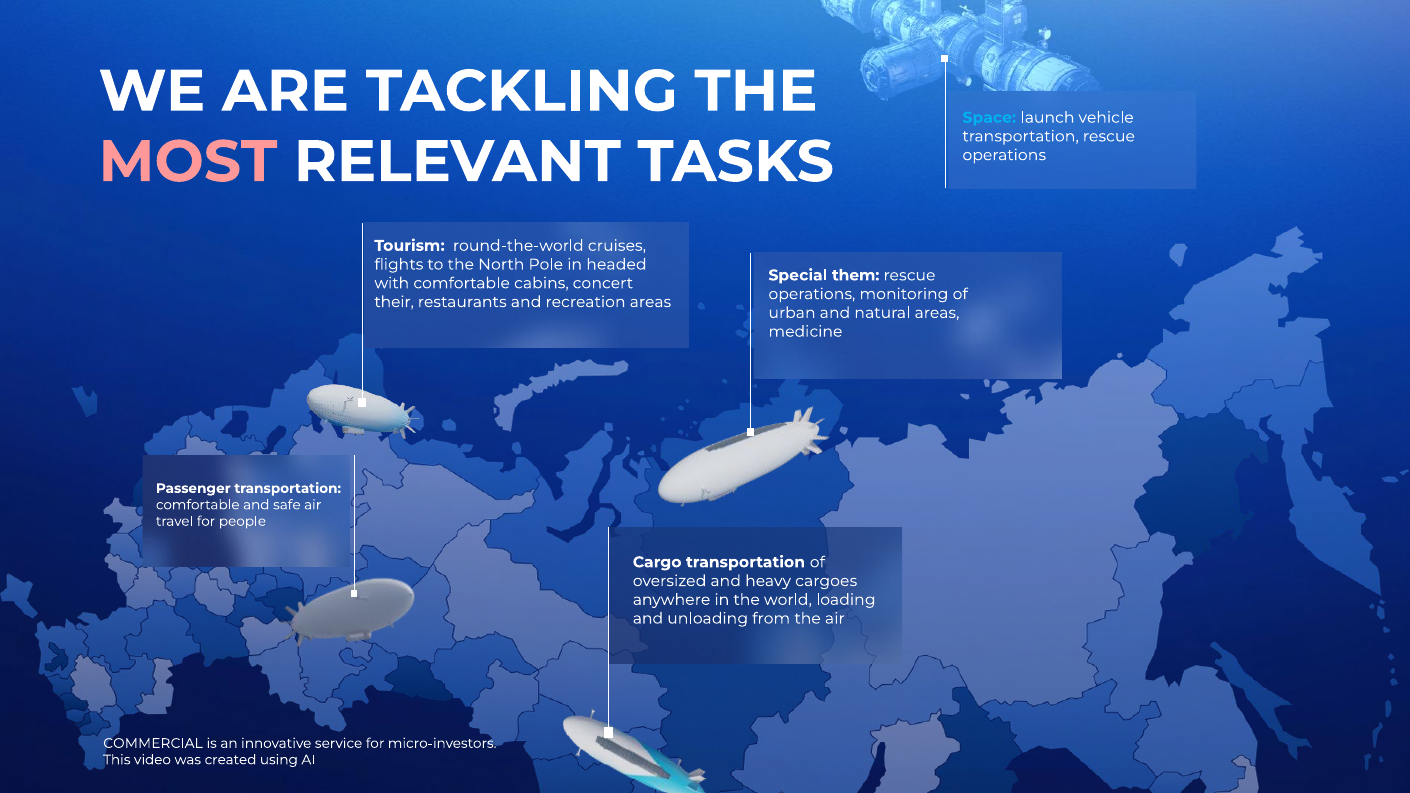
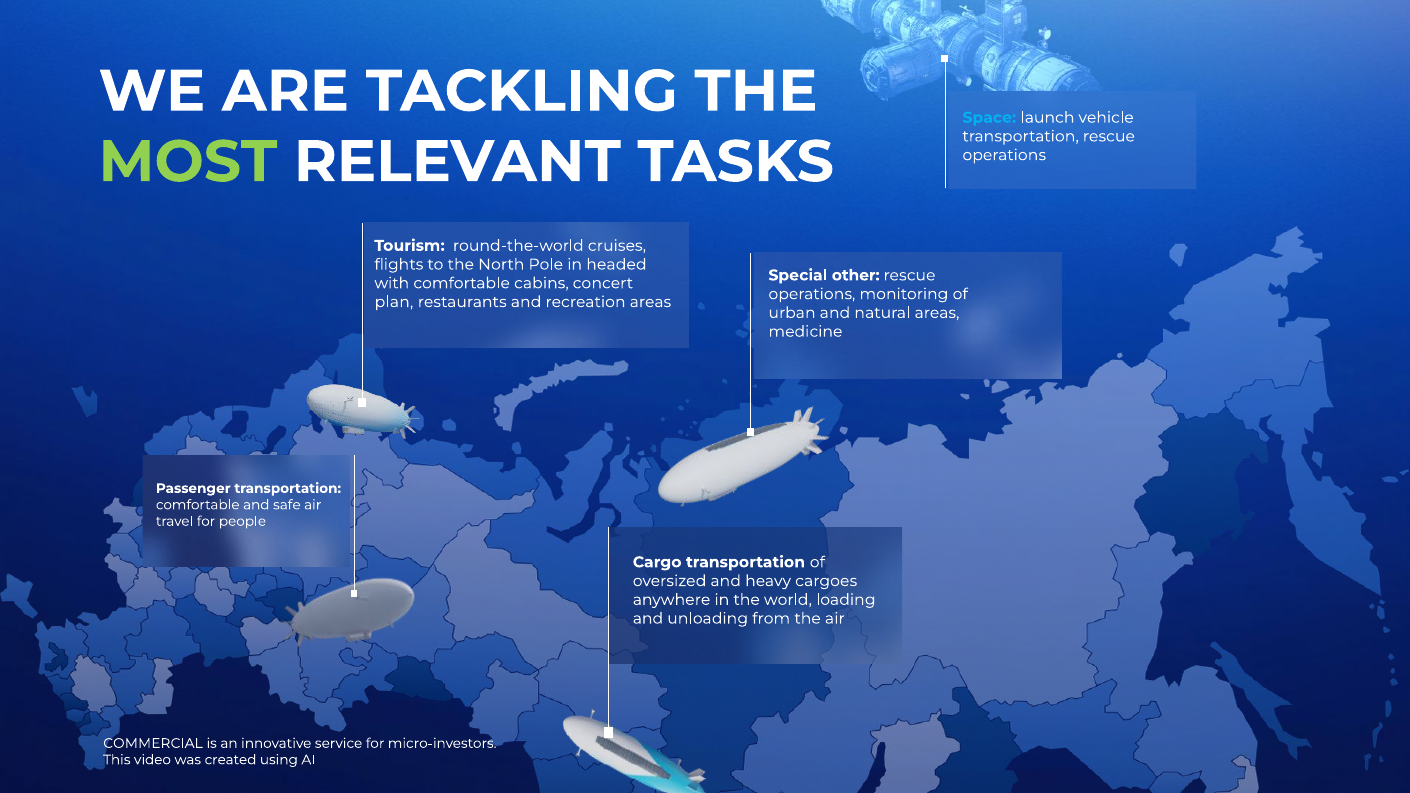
MOST colour: pink -> light green
them: them -> other
their: their -> plan
